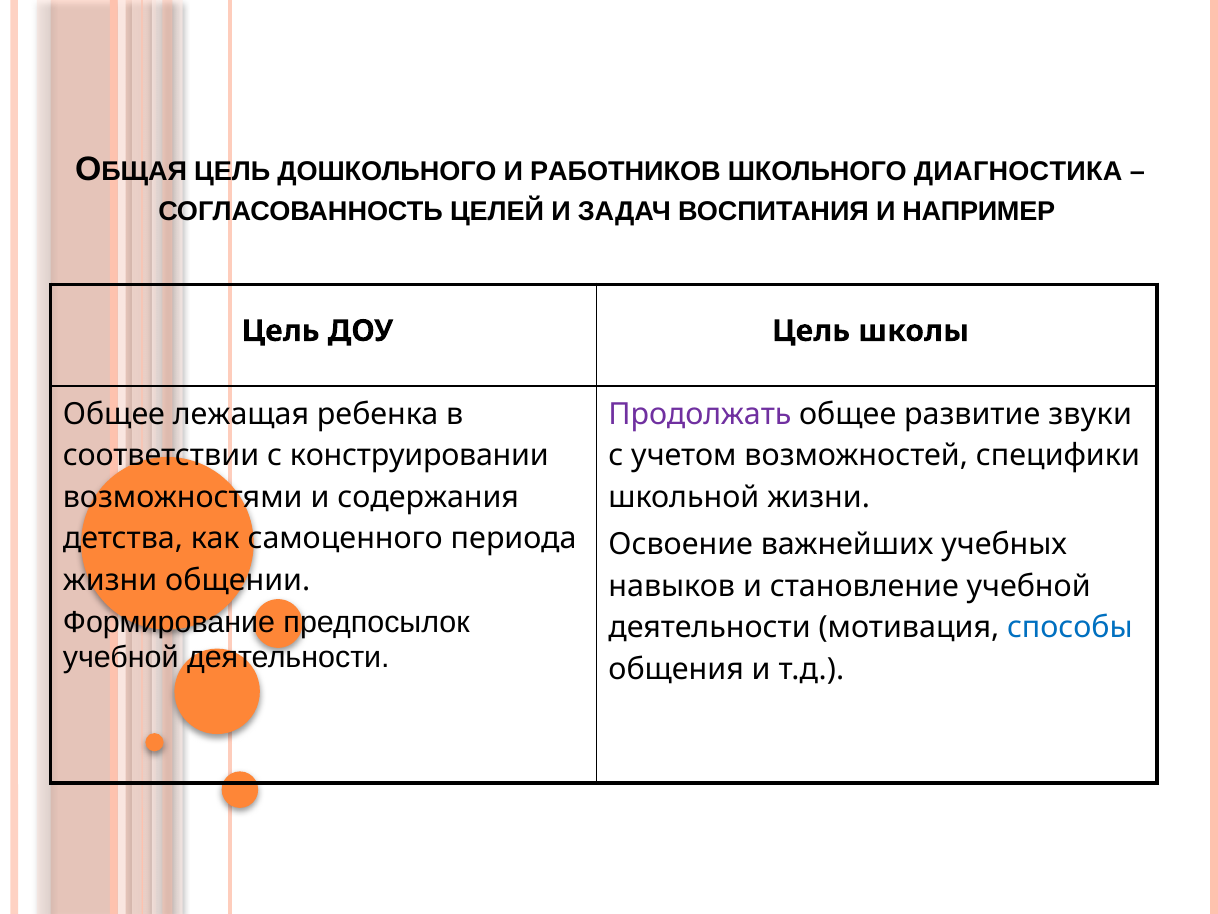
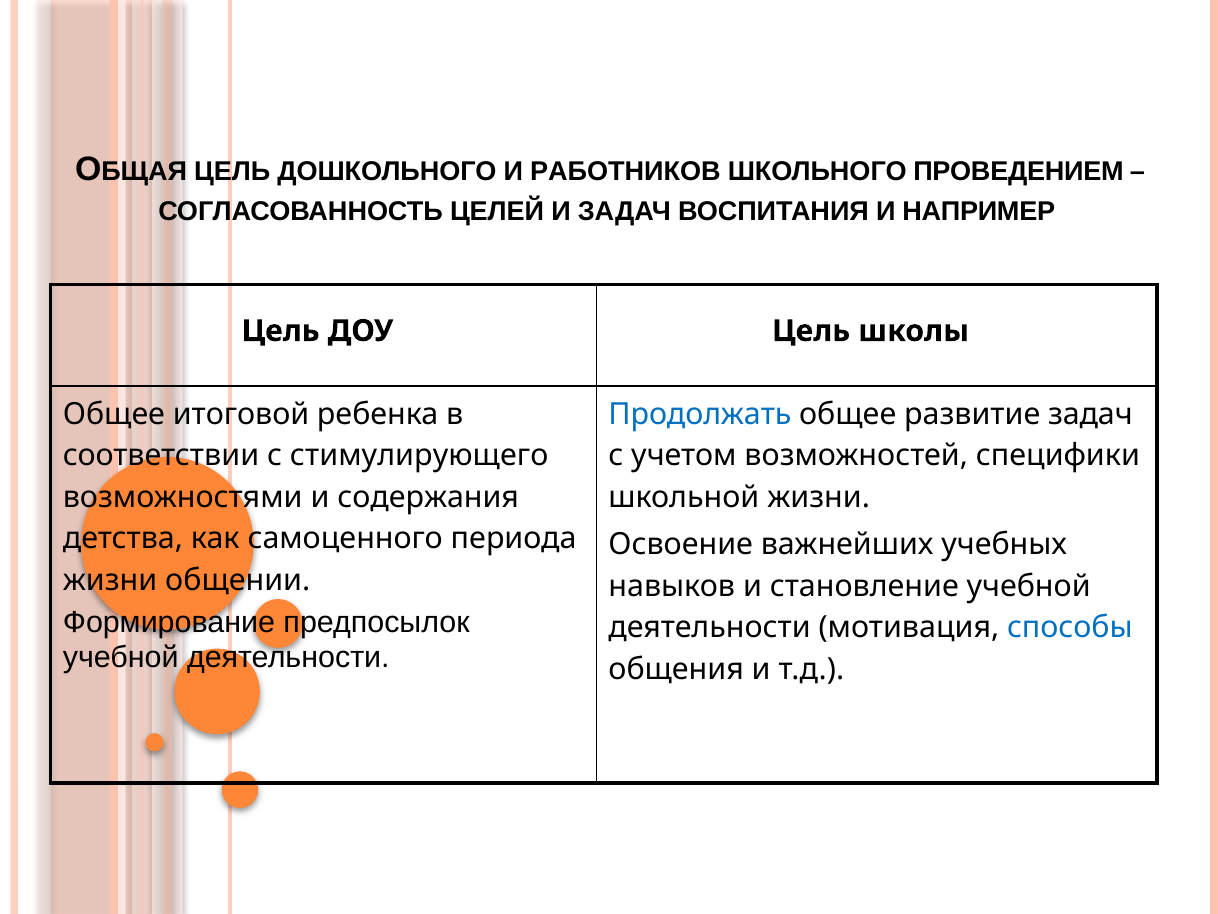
ДИАГНОСТИКА: ДИАГНОСТИКА -> ПРОВЕДЕНИЕМ
лежащая: лежащая -> итоговой
Продолжать colour: purple -> blue
развитие звуки: звуки -> задач
конструировании: конструировании -> стимулирующего
